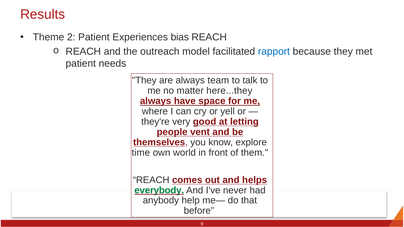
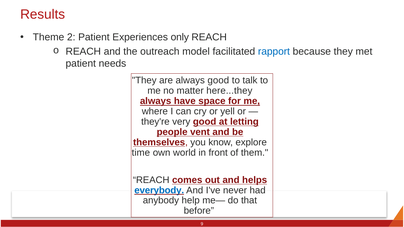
bias: bias -> only
always team: team -> good
everybody colour: green -> blue
